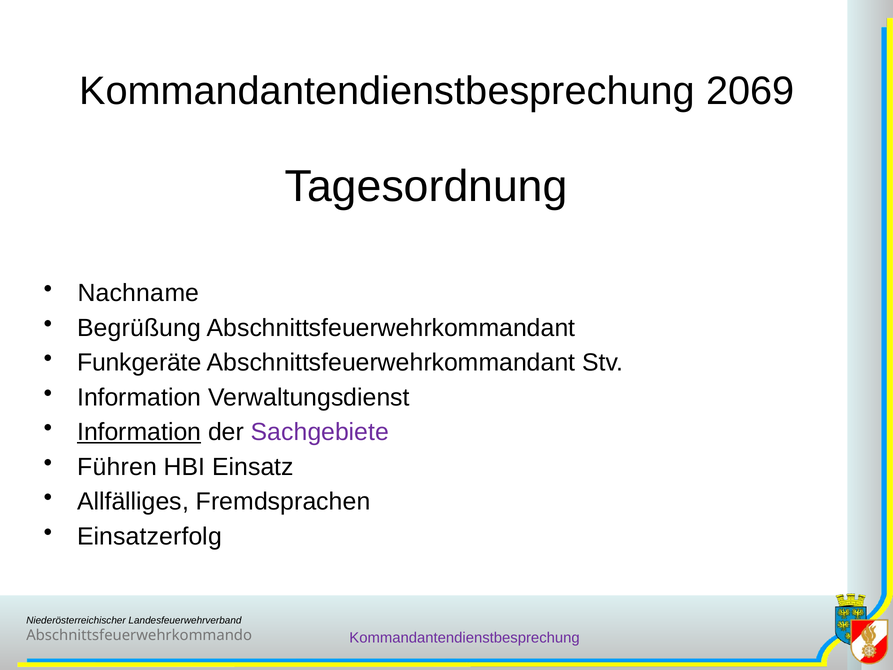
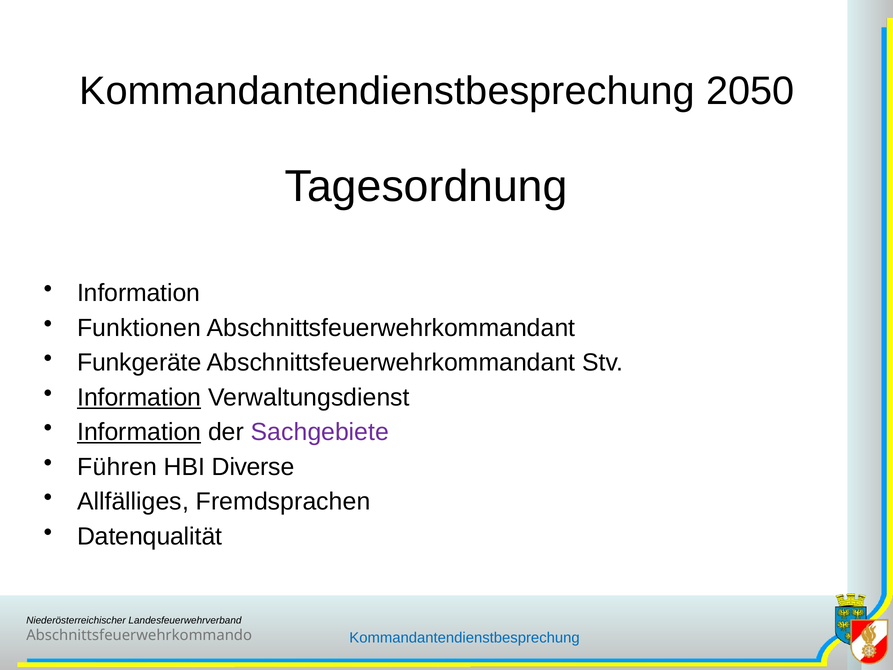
2069: 2069 -> 2050
Nachname at (138, 293): Nachname -> Information
Begrüßung: Begrüßung -> Funktionen
Information at (139, 397) underline: none -> present
Einsatz: Einsatz -> Diverse
Einsatzerfolg: Einsatzerfolg -> Datenqualität
Kommandantendienstbesprechung at (465, 638) colour: purple -> blue
